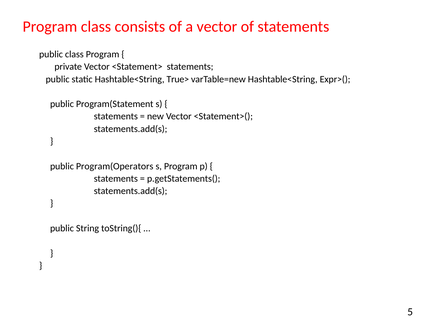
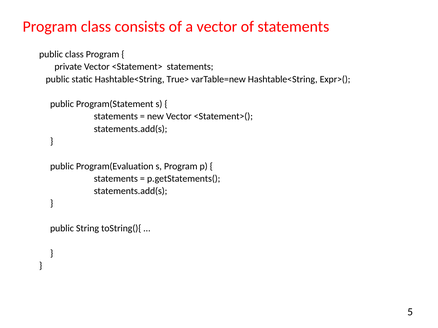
Program(Operators: Program(Operators -> Program(Evaluation
